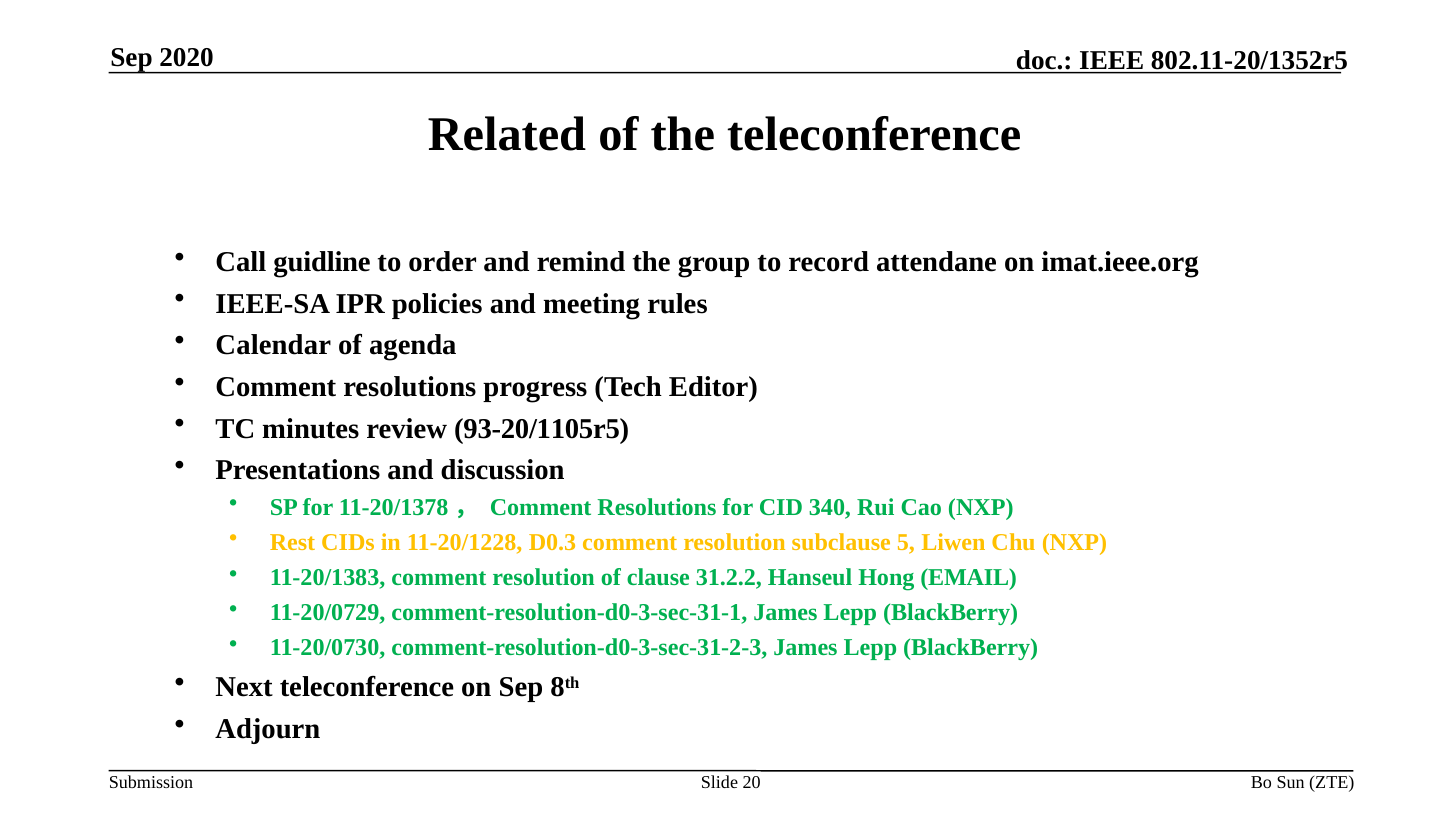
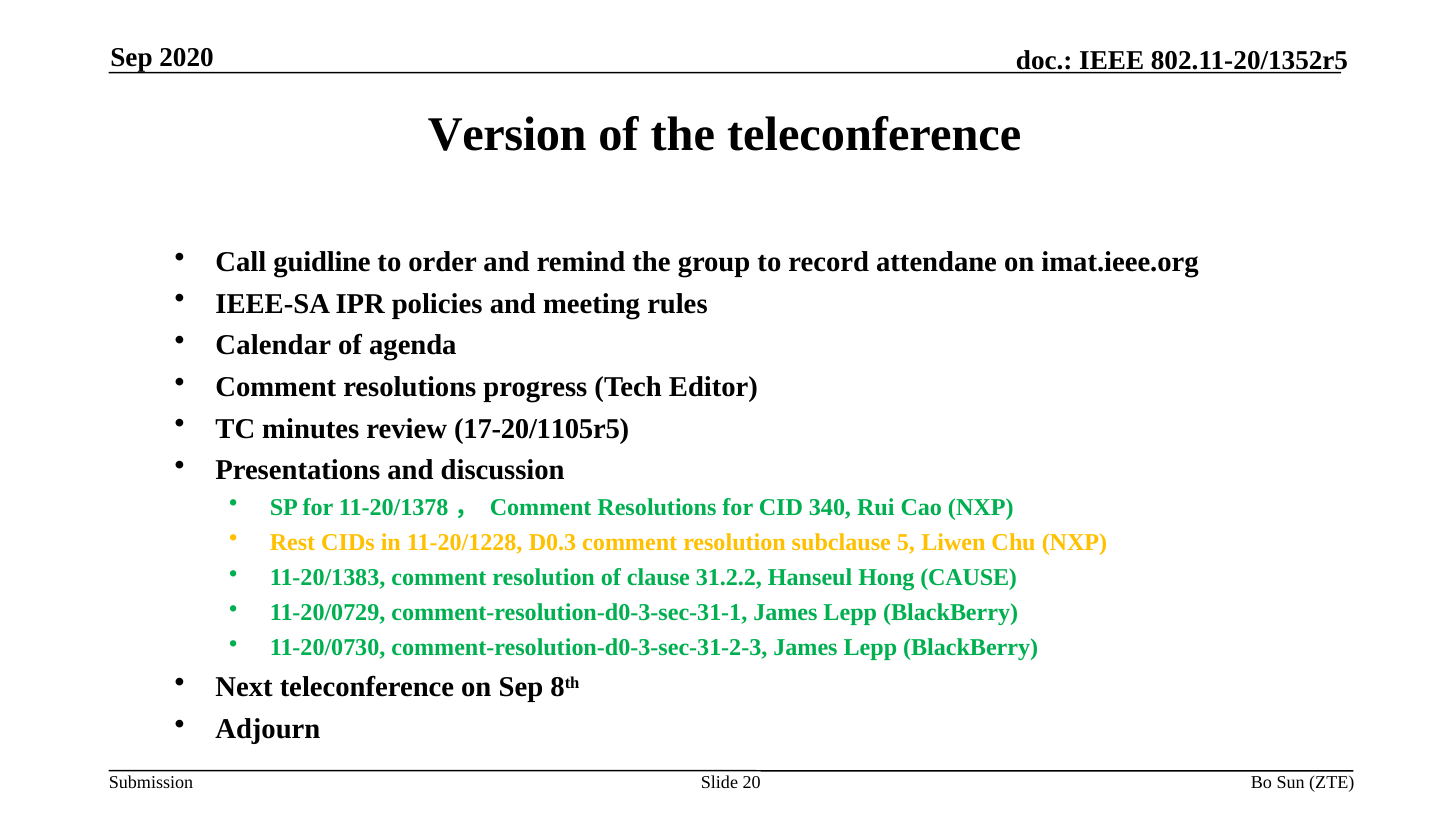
Related: Related -> Version
93-20/1105r5: 93-20/1105r5 -> 17-20/1105r5
EMAIL: EMAIL -> CAUSE
